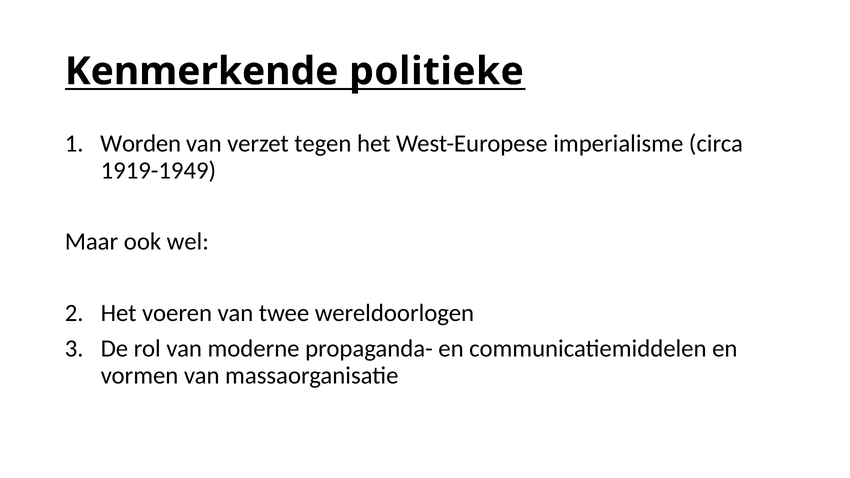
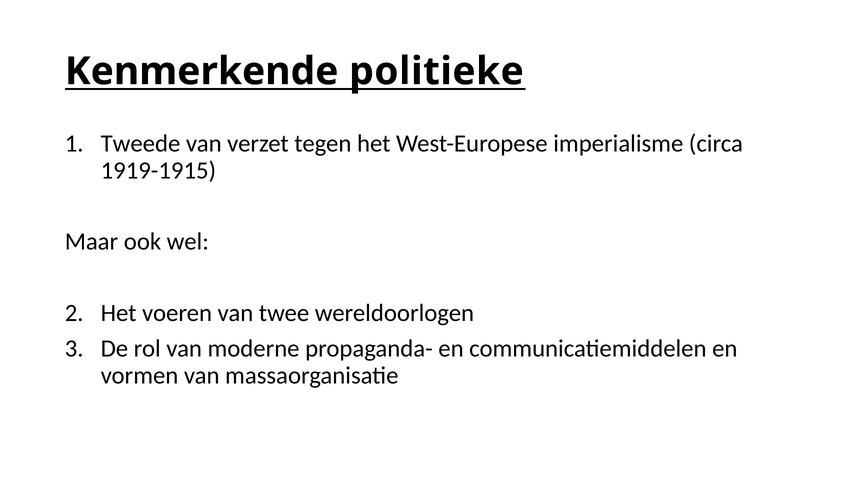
Worden: Worden -> Tweede
1919-1949: 1919-1949 -> 1919-1915
